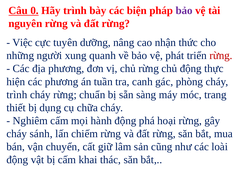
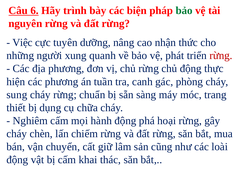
0: 0 -> 6
bảo at (184, 10) colour: purple -> green
trình at (17, 95): trình -> sung
sánh: sánh -> chèn
